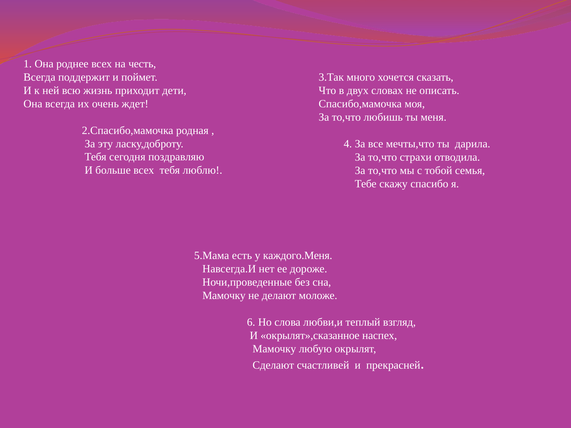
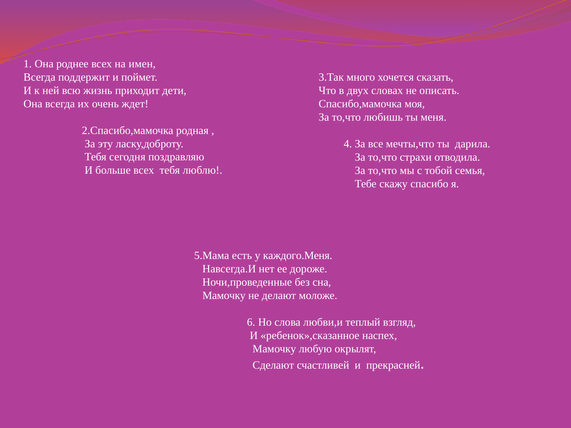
честь: честь -> имен
окрылят»,сказанное: окрылят»,сказанное -> ребенок»,сказанное
